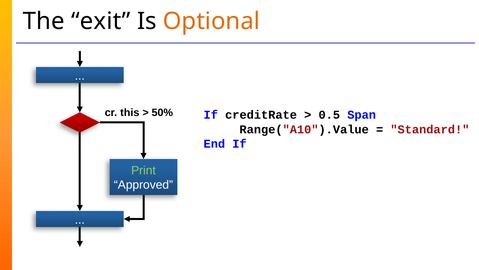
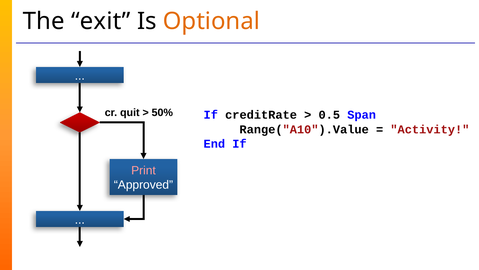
this: this -> quit
Standard: Standard -> Activity
Print colour: light green -> pink
